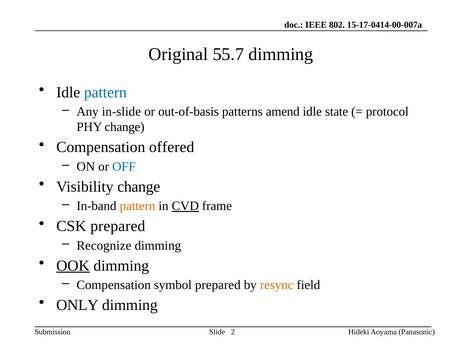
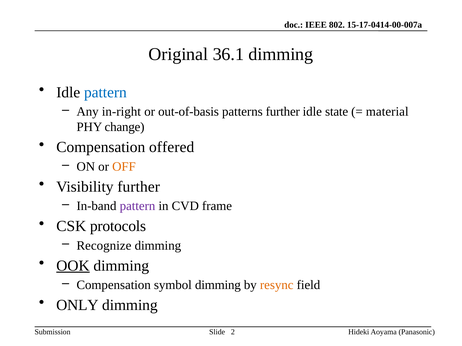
55.7: 55.7 -> 36.1
in-slide: in-slide -> in-right
patterns amend: amend -> further
protocol: protocol -> material
OFF colour: blue -> orange
Visibility change: change -> further
pattern at (138, 206) colour: orange -> purple
CVD underline: present -> none
CSK prepared: prepared -> protocols
symbol prepared: prepared -> dimming
